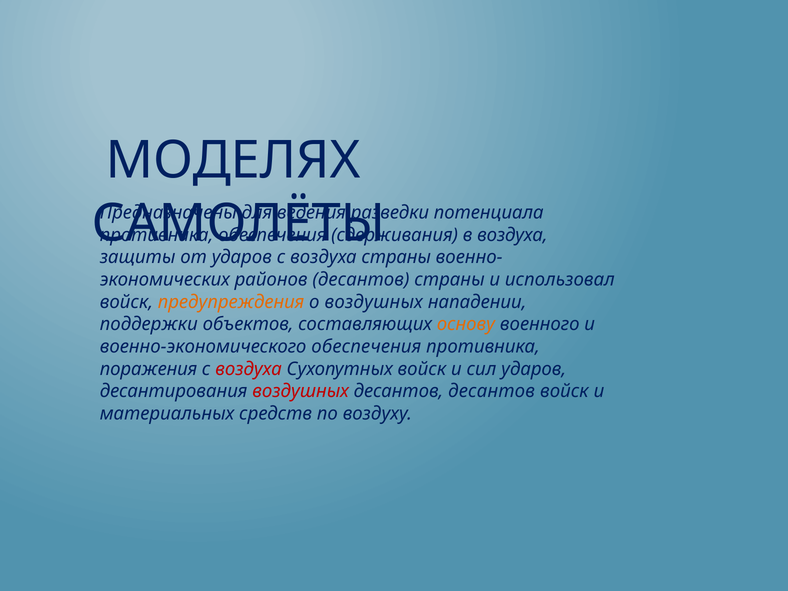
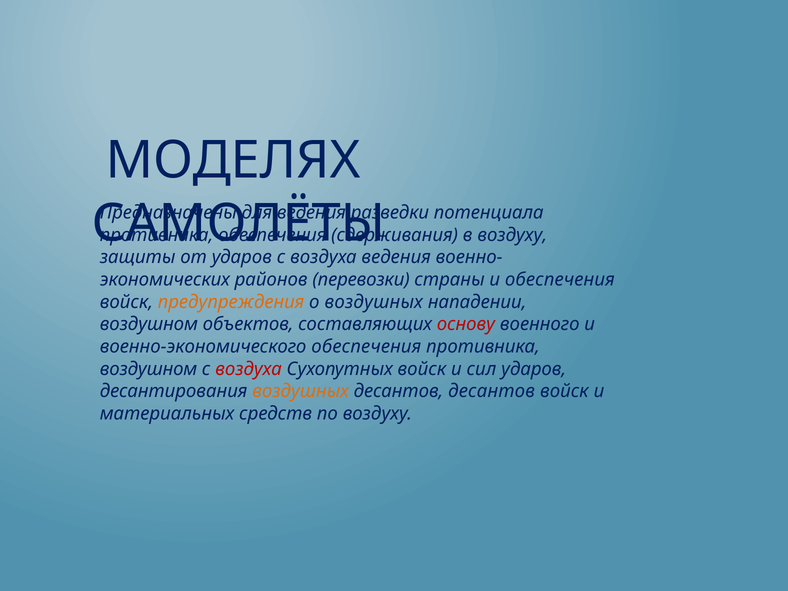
в воздуха: воздуха -> воздуху
страны at (396, 257): страны -> ведения
районов десантов: десантов -> перевозки
и использовал: использовал -> обеспечения
поддержки at (149, 324): поддержки -> воздушном
основу colour: orange -> red
поражения at (149, 369): поражения -> воздушном
воздушных at (301, 391) colour: red -> orange
